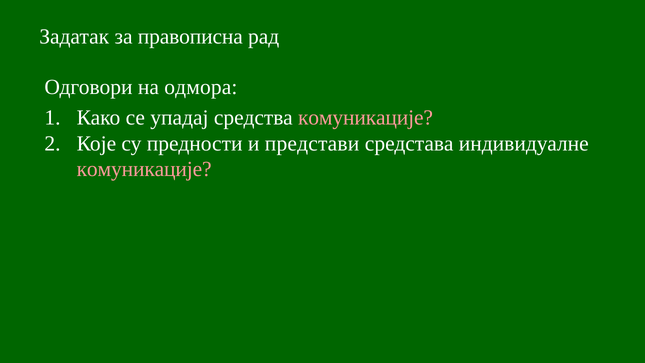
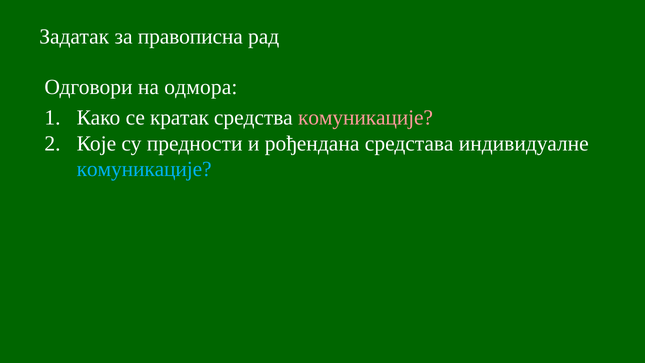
упадај: упадај -> кратак
представи: представи -> рођендана
комуникације at (144, 169) colour: pink -> light blue
